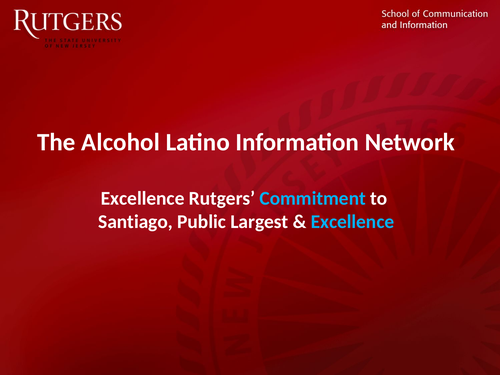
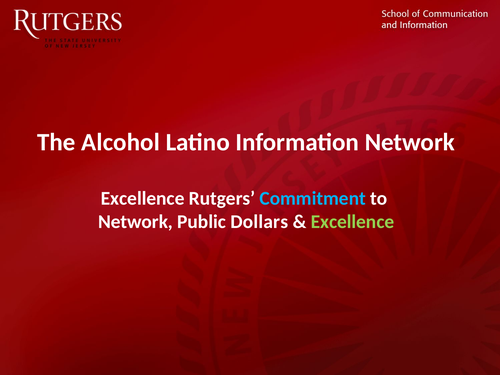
Santiago at (136, 222): Santiago -> Network
Largest: Largest -> Dollars
Excellence at (352, 222) colour: light blue -> light green
